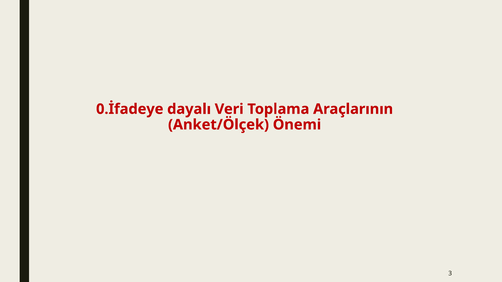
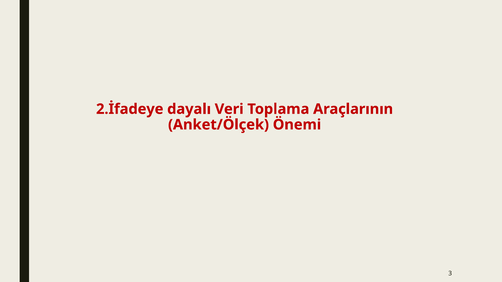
0.İfadeye: 0.İfadeye -> 2.İfadeye
